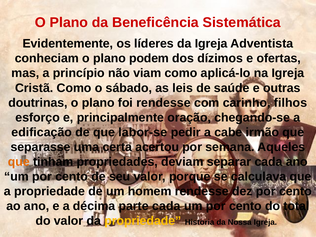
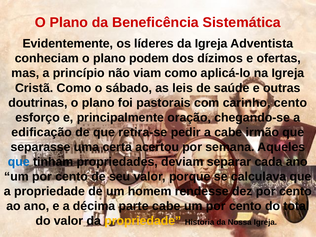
foi rendesse: rendesse -> pastorais
carinho filhos: filhos -> cento
labor-se: labor-se -> retira-se
que at (19, 162) colour: orange -> blue
parte cada: cada -> cabe
